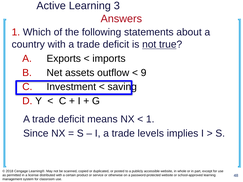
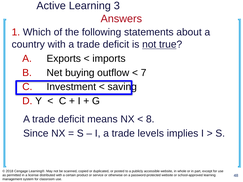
assets: assets -> buying
9: 9 -> 7
1 at (150, 119): 1 -> 8
